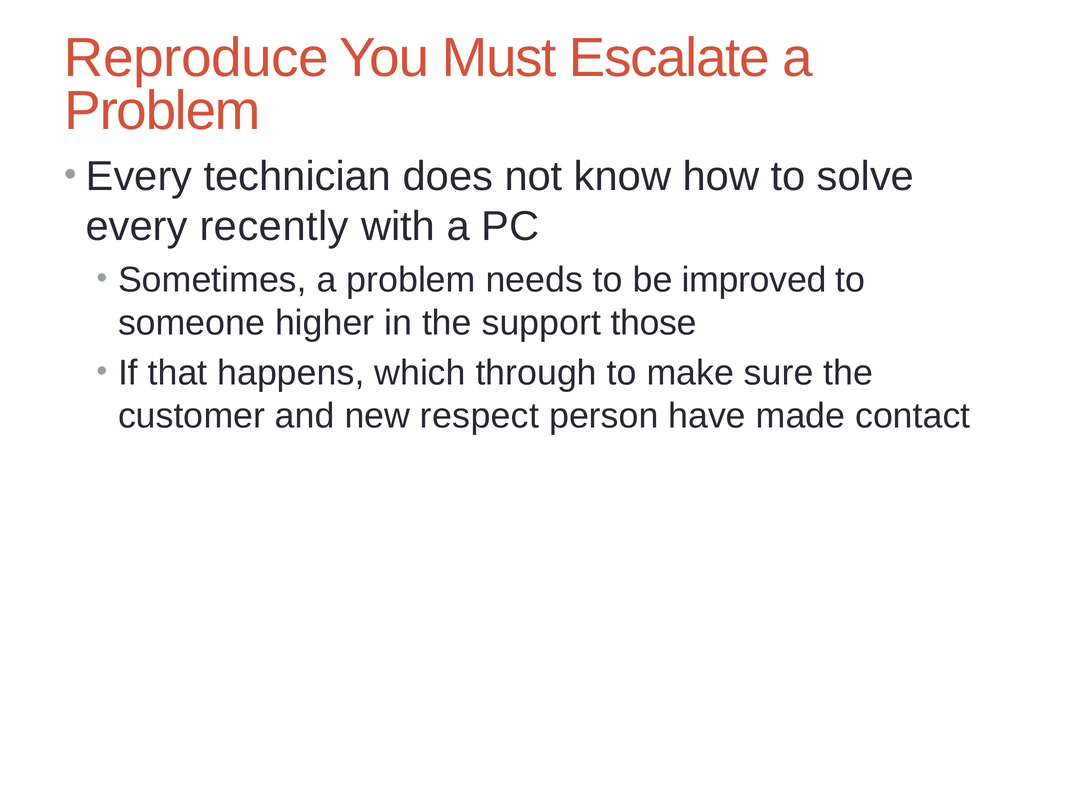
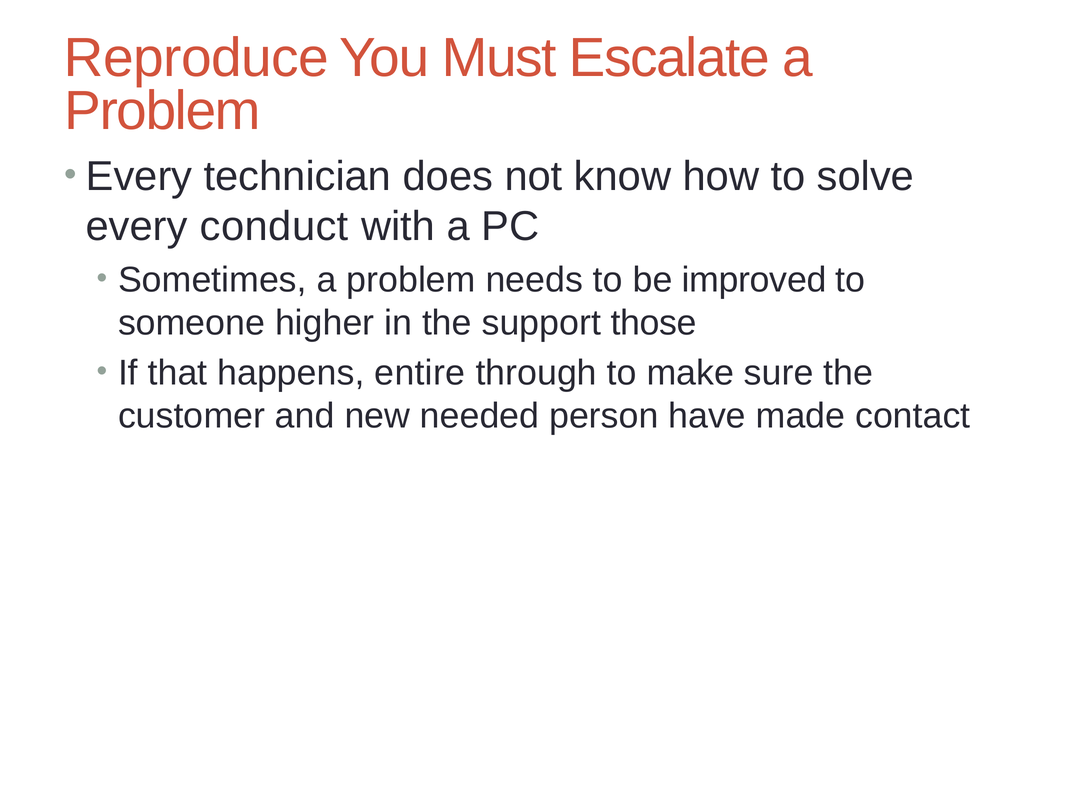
recently: recently -> conduct
which: which -> entire
respect: respect -> needed
